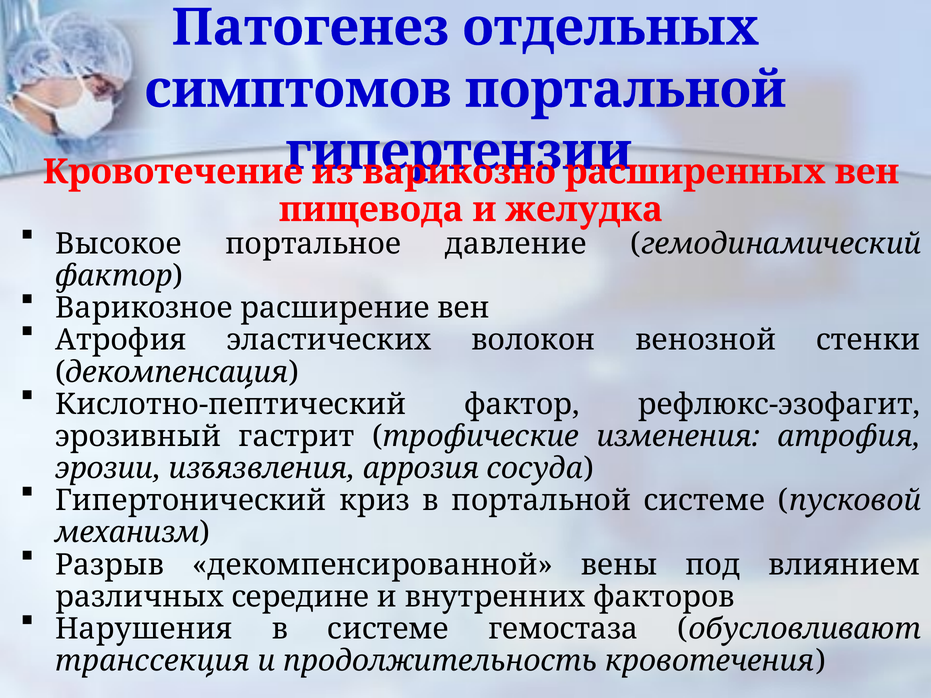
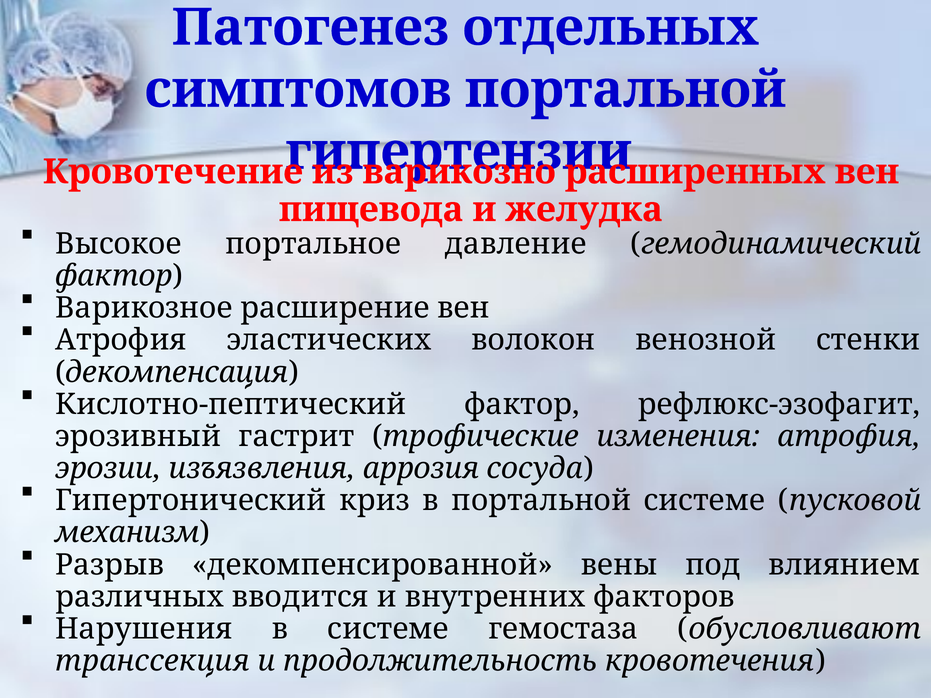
середине: середине -> вводится
